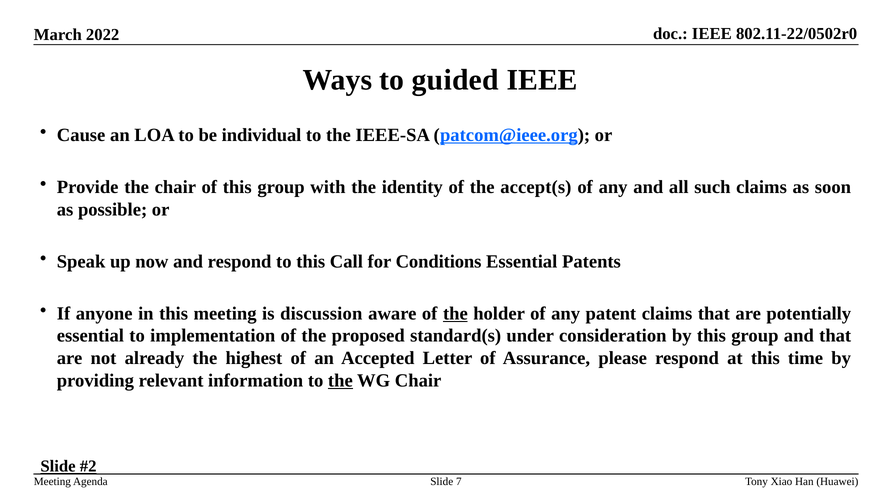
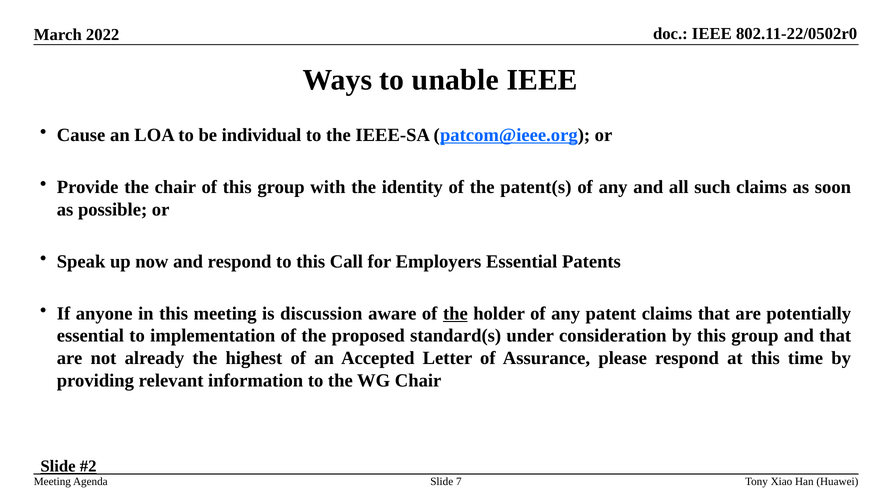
guided: guided -> unable
accept(s: accept(s -> patent(s
Conditions: Conditions -> Employers
the at (340, 380) underline: present -> none
